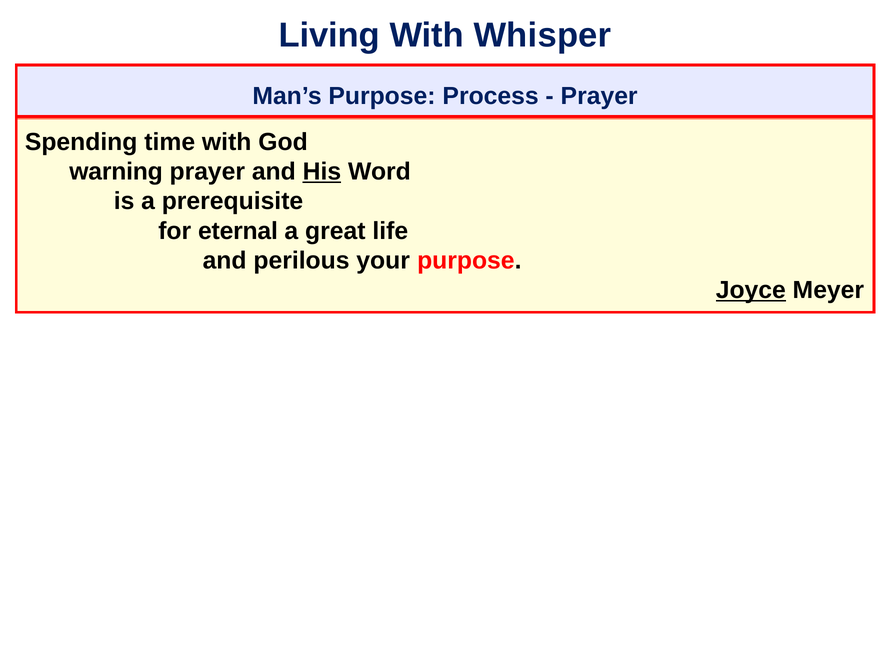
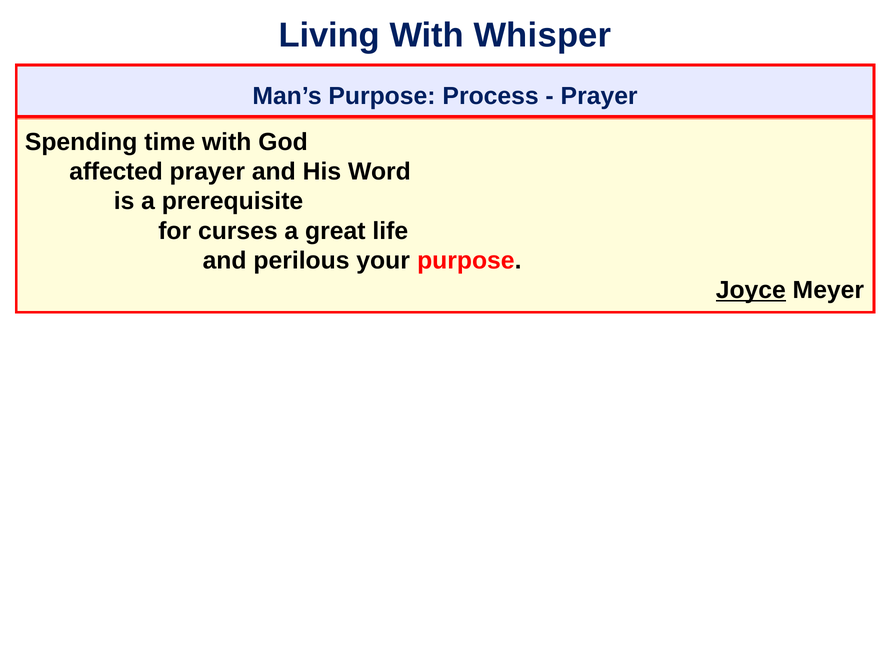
warning: warning -> affected
His underline: present -> none
eternal: eternal -> curses
